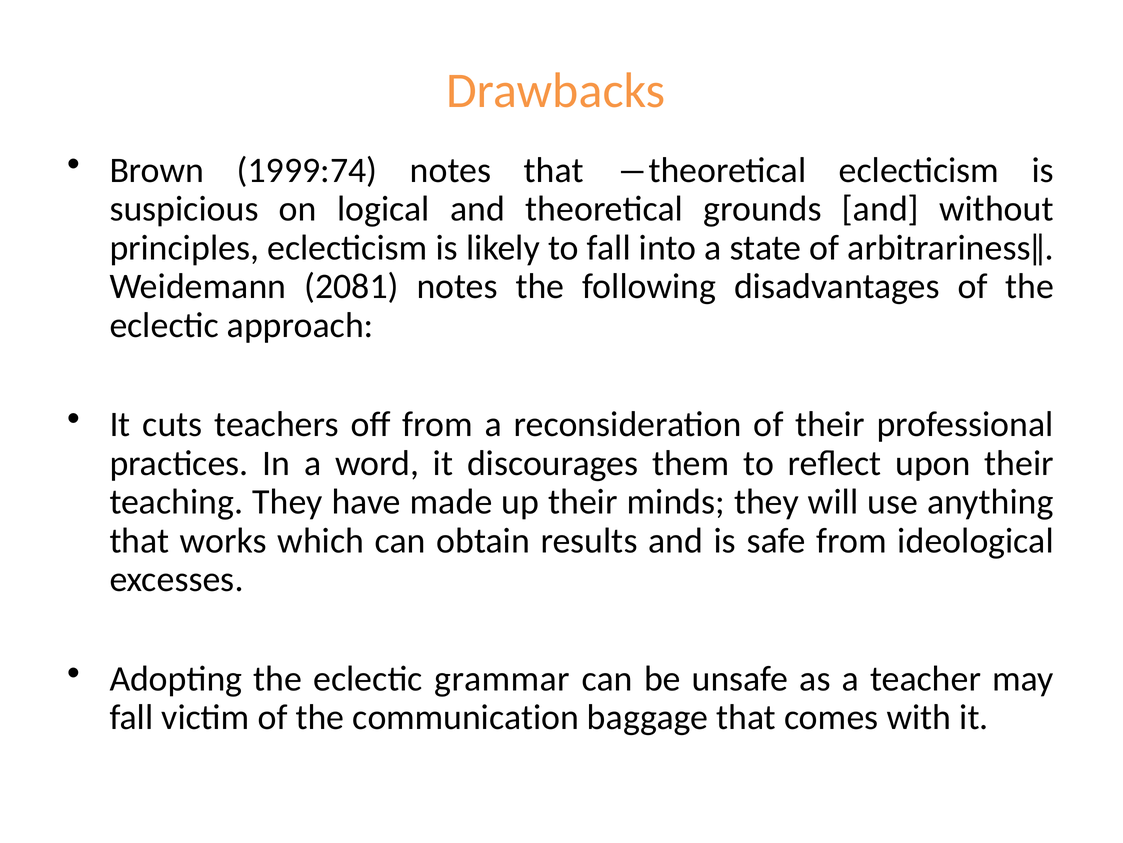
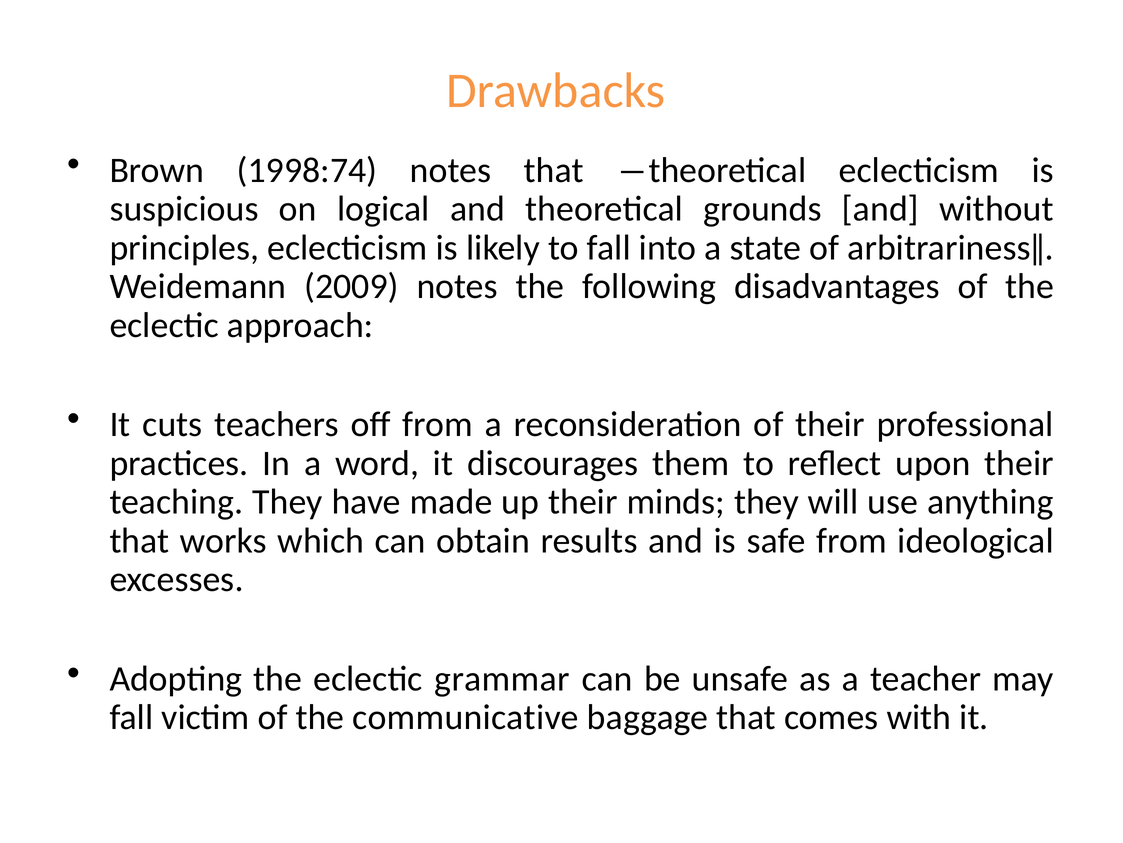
1999:74: 1999:74 -> 1998:74
2081: 2081 -> 2009
communication: communication -> communicative
